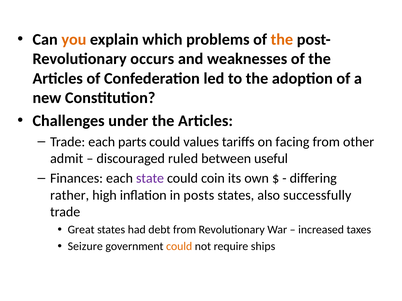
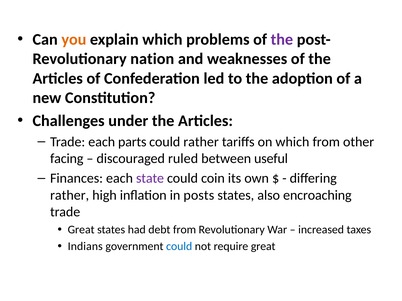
the at (282, 40) colour: orange -> purple
occurs: occurs -> nation
could values: values -> rather
on facing: facing -> which
admit: admit -> facing
successfully: successfully -> encroaching
Seizure: Seizure -> Indians
could at (179, 247) colour: orange -> blue
require ships: ships -> great
